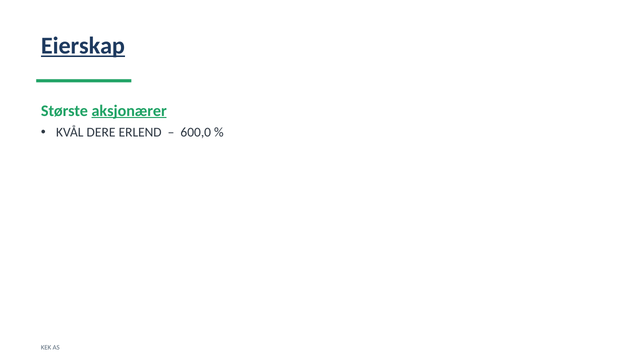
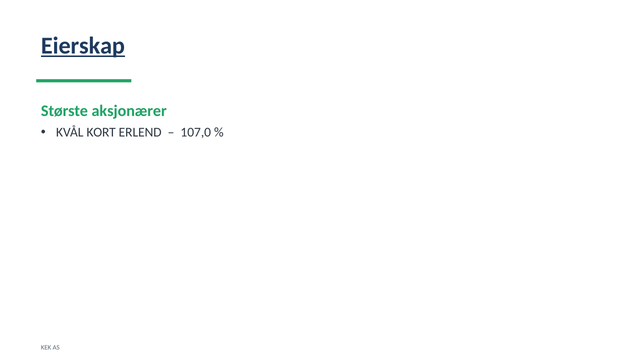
aksjonærer underline: present -> none
DERE: DERE -> KORT
600,0: 600,0 -> 107,0
